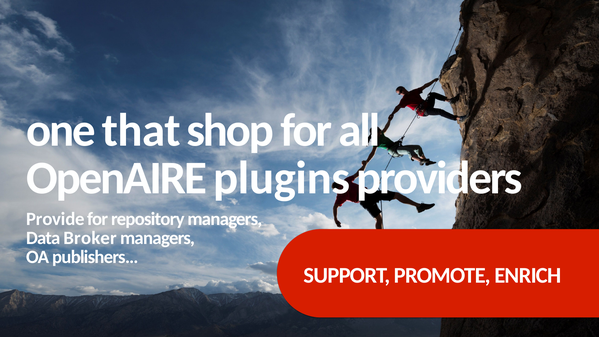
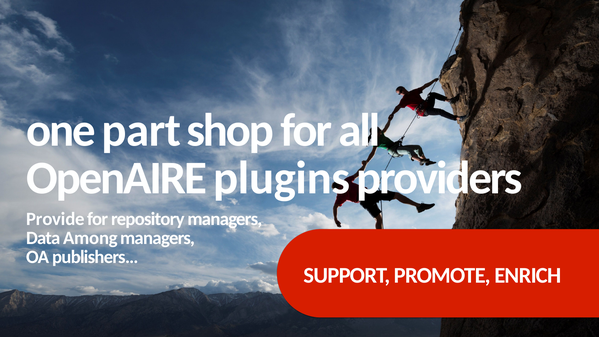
that: that -> part
Broker: Broker -> Among
